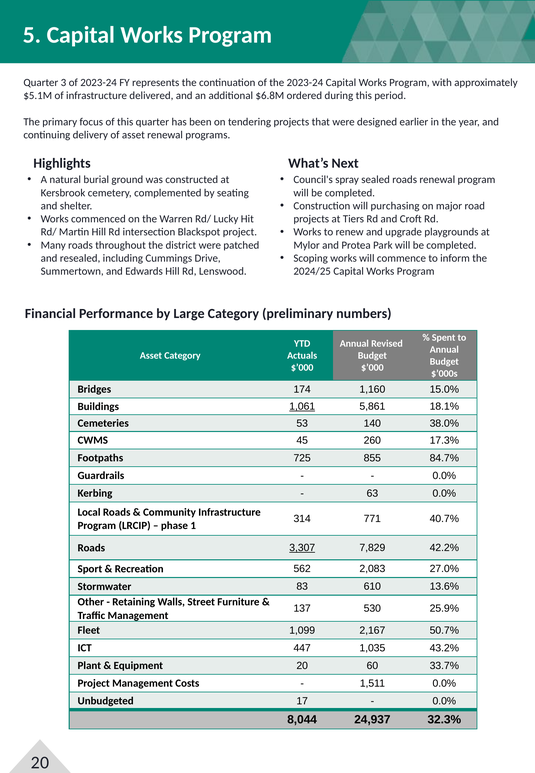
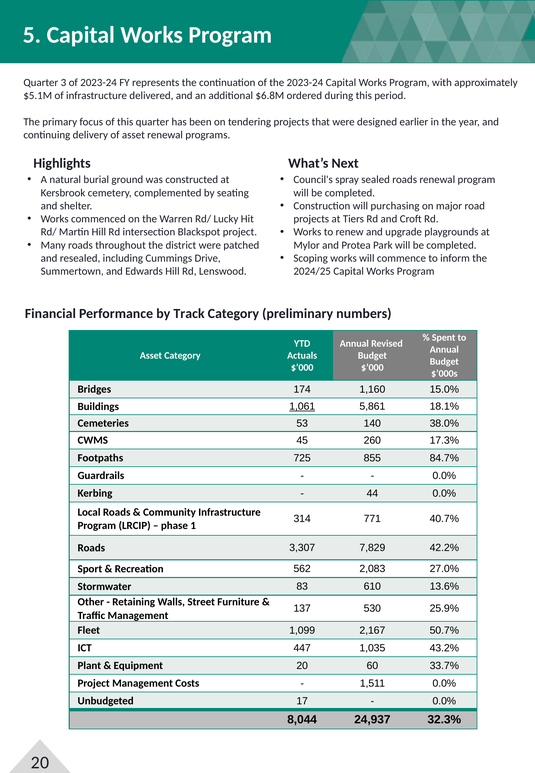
Large: Large -> Track
63: 63 -> 44
3,307 underline: present -> none
